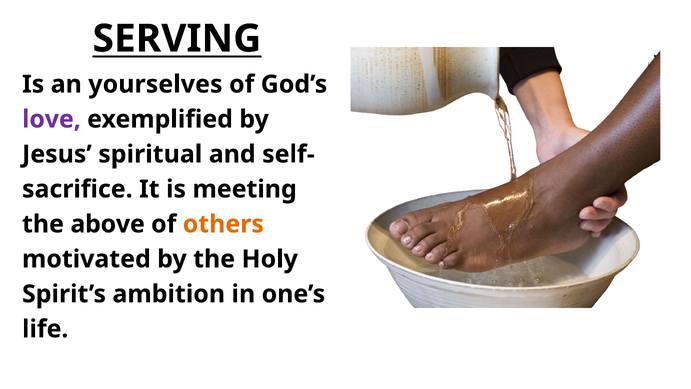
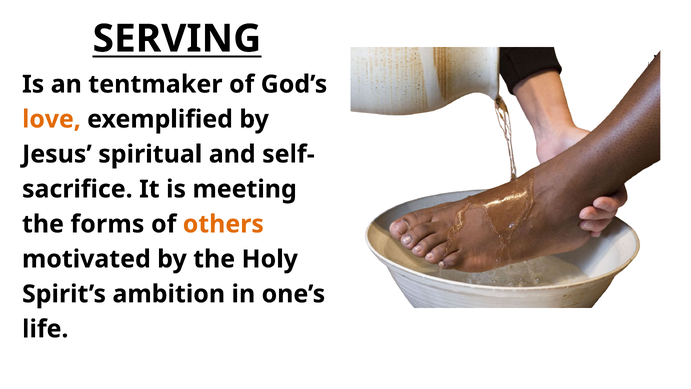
yourselves: yourselves -> tentmaker
love colour: purple -> orange
above: above -> forms
